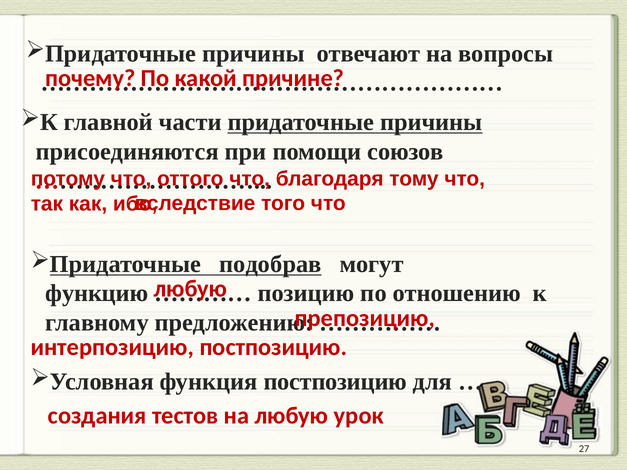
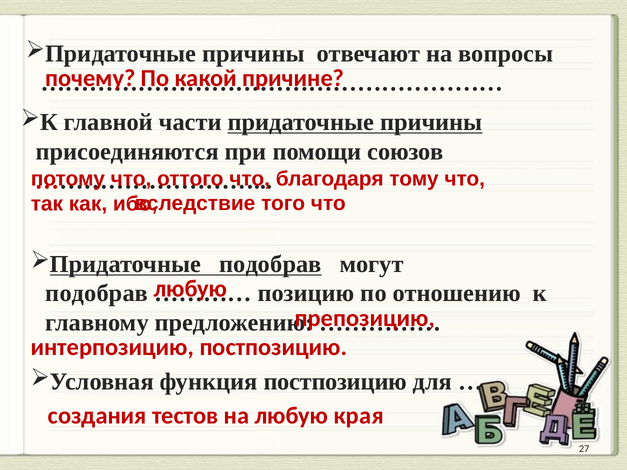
функцию at (97, 294): функцию -> подобрав
урок: урок -> края
